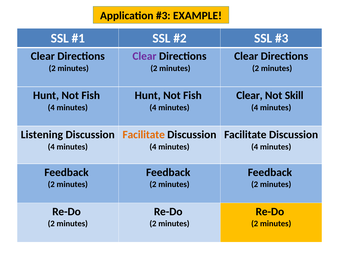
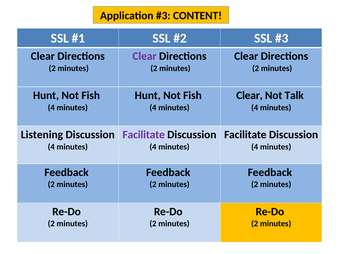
EXAMPLE: EXAMPLE -> CONTENT
Skill: Skill -> Talk
Facilitate at (144, 135) colour: orange -> purple
